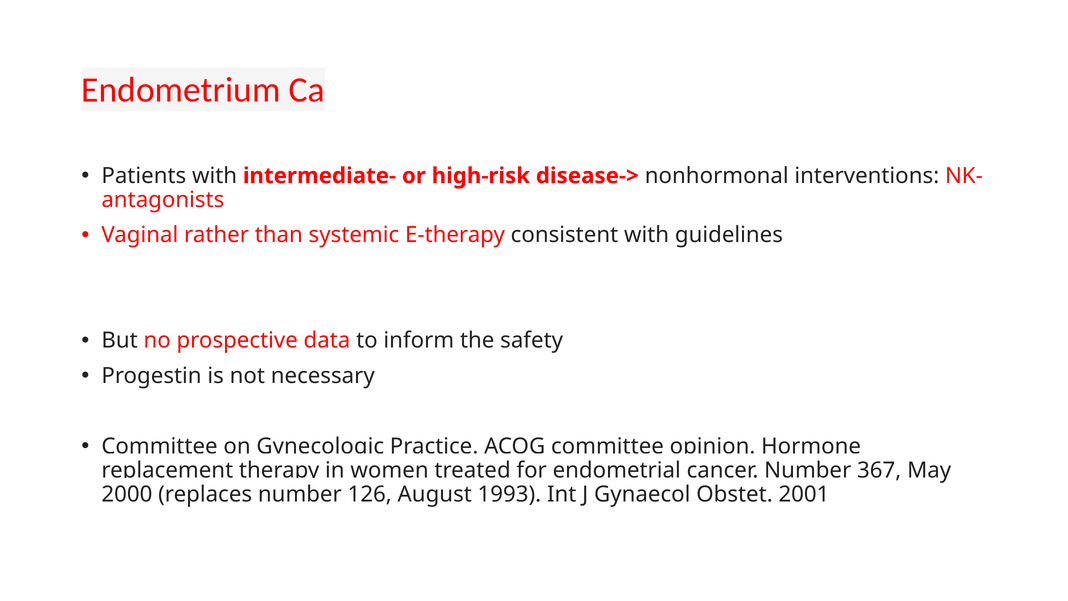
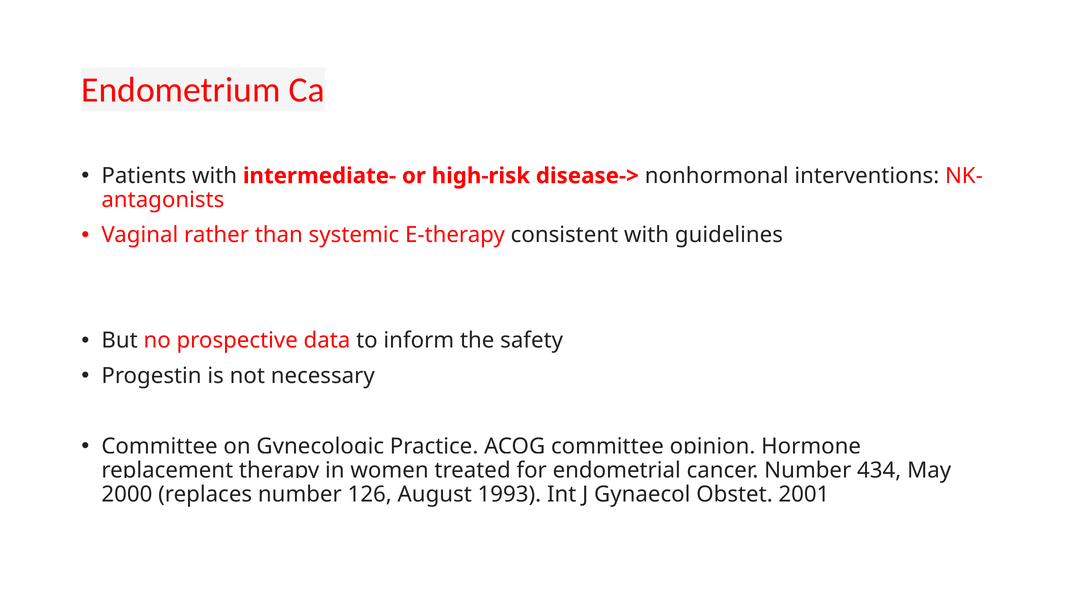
367: 367 -> 434
